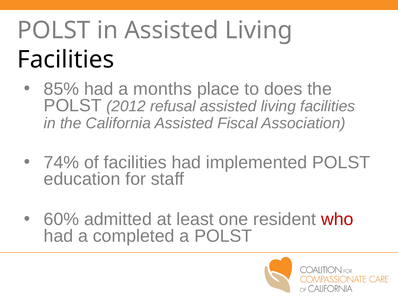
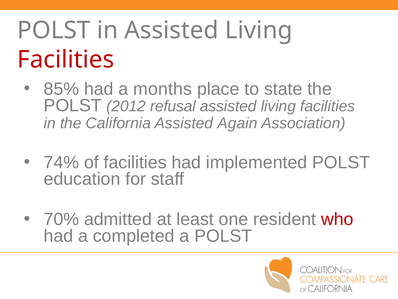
Facilities at (66, 60) colour: black -> red
does: does -> state
Fiscal: Fiscal -> Again
60%: 60% -> 70%
